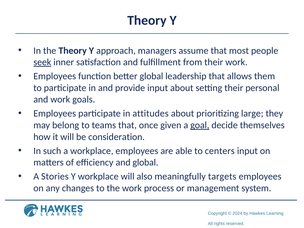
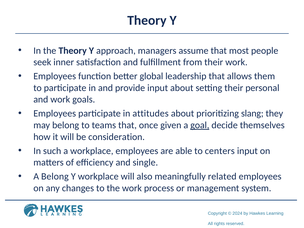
seek underline: present -> none
large: large -> slang
and global: global -> single
A Stories: Stories -> Belong
targets: targets -> related
